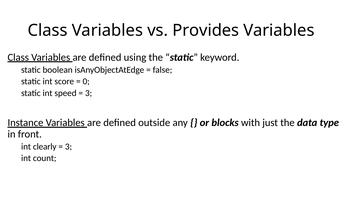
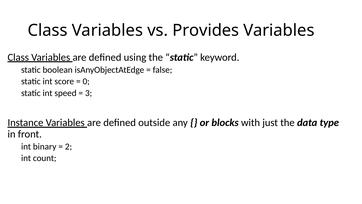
clearly: clearly -> binary
3 at (68, 146): 3 -> 2
